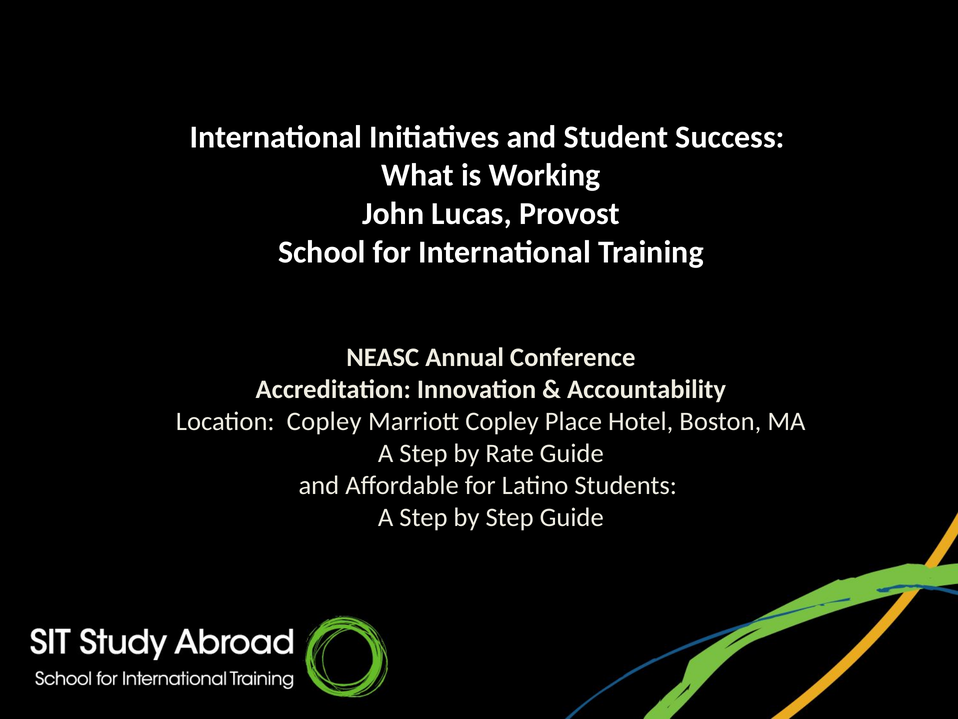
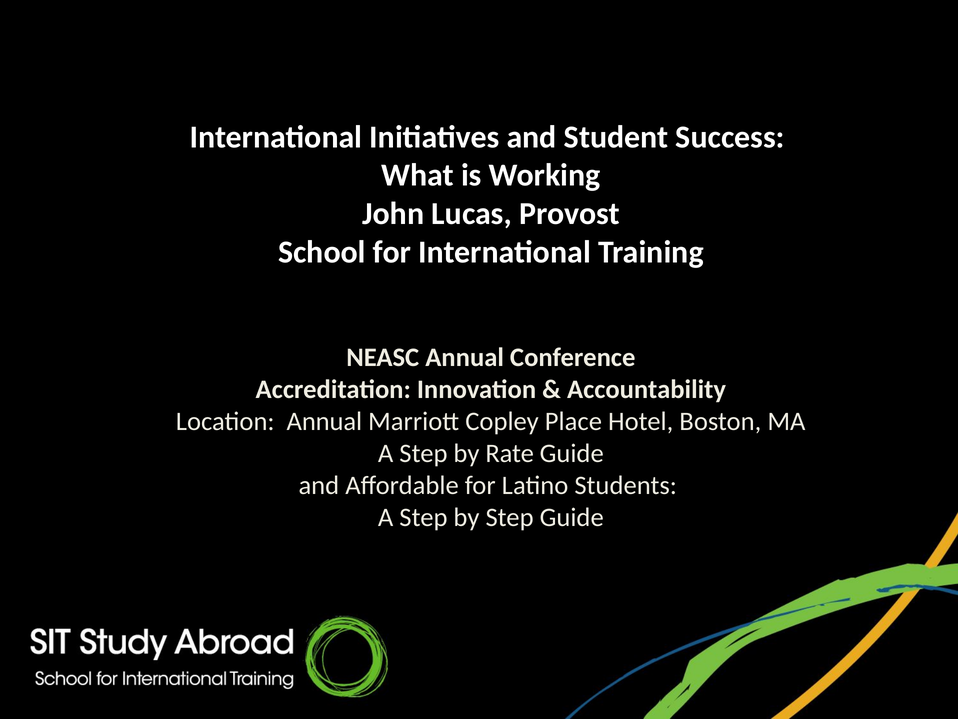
Location Copley: Copley -> Annual
